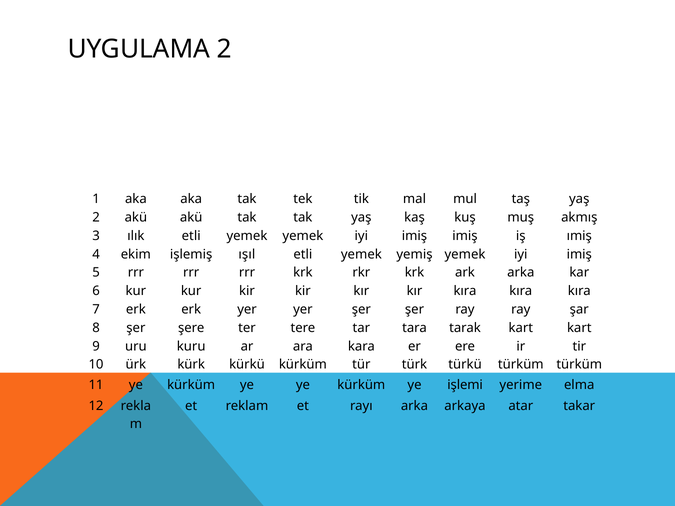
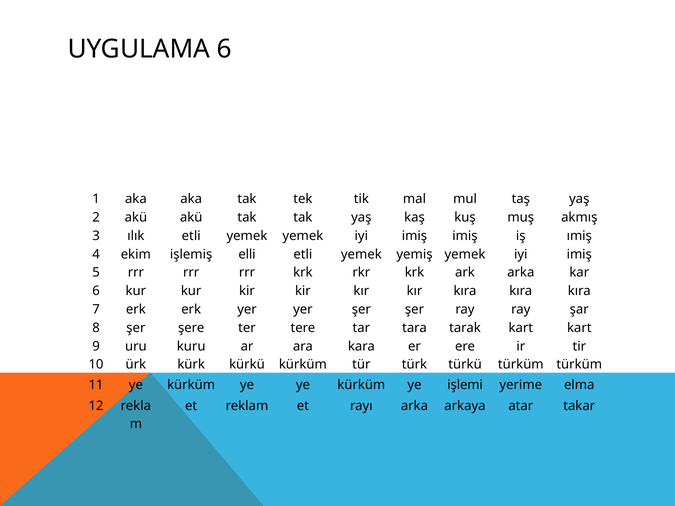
UYGULAMA 2: 2 -> 6
ışıl: ışıl -> elli
